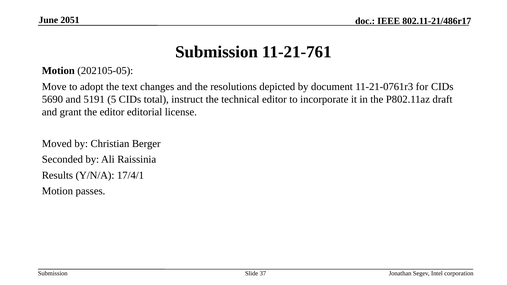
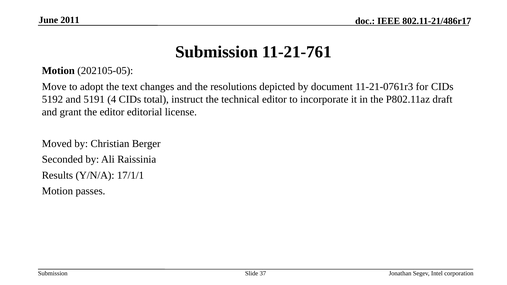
2051: 2051 -> 2011
5690: 5690 -> 5192
5: 5 -> 4
17/4/1: 17/4/1 -> 17/1/1
